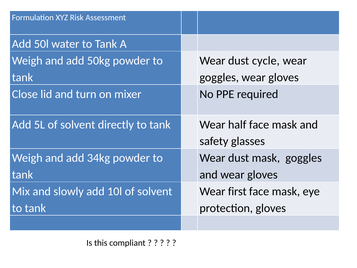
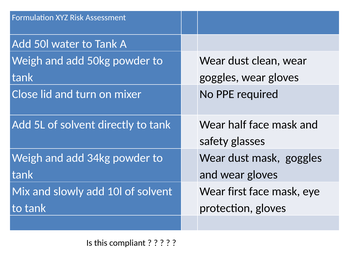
cycle: cycle -> clean
